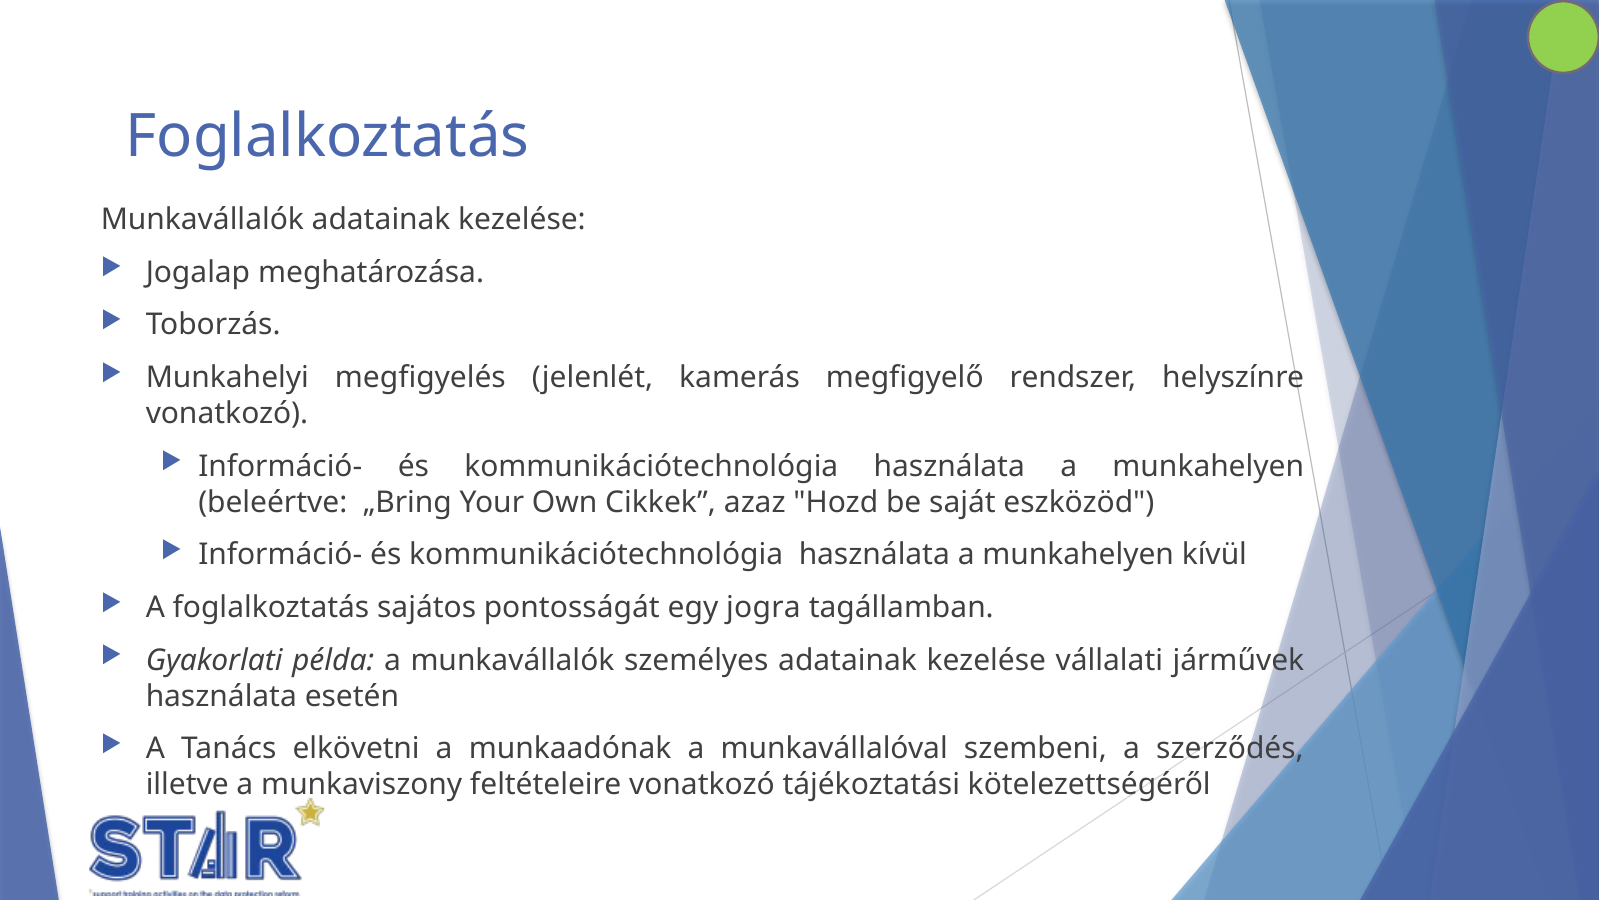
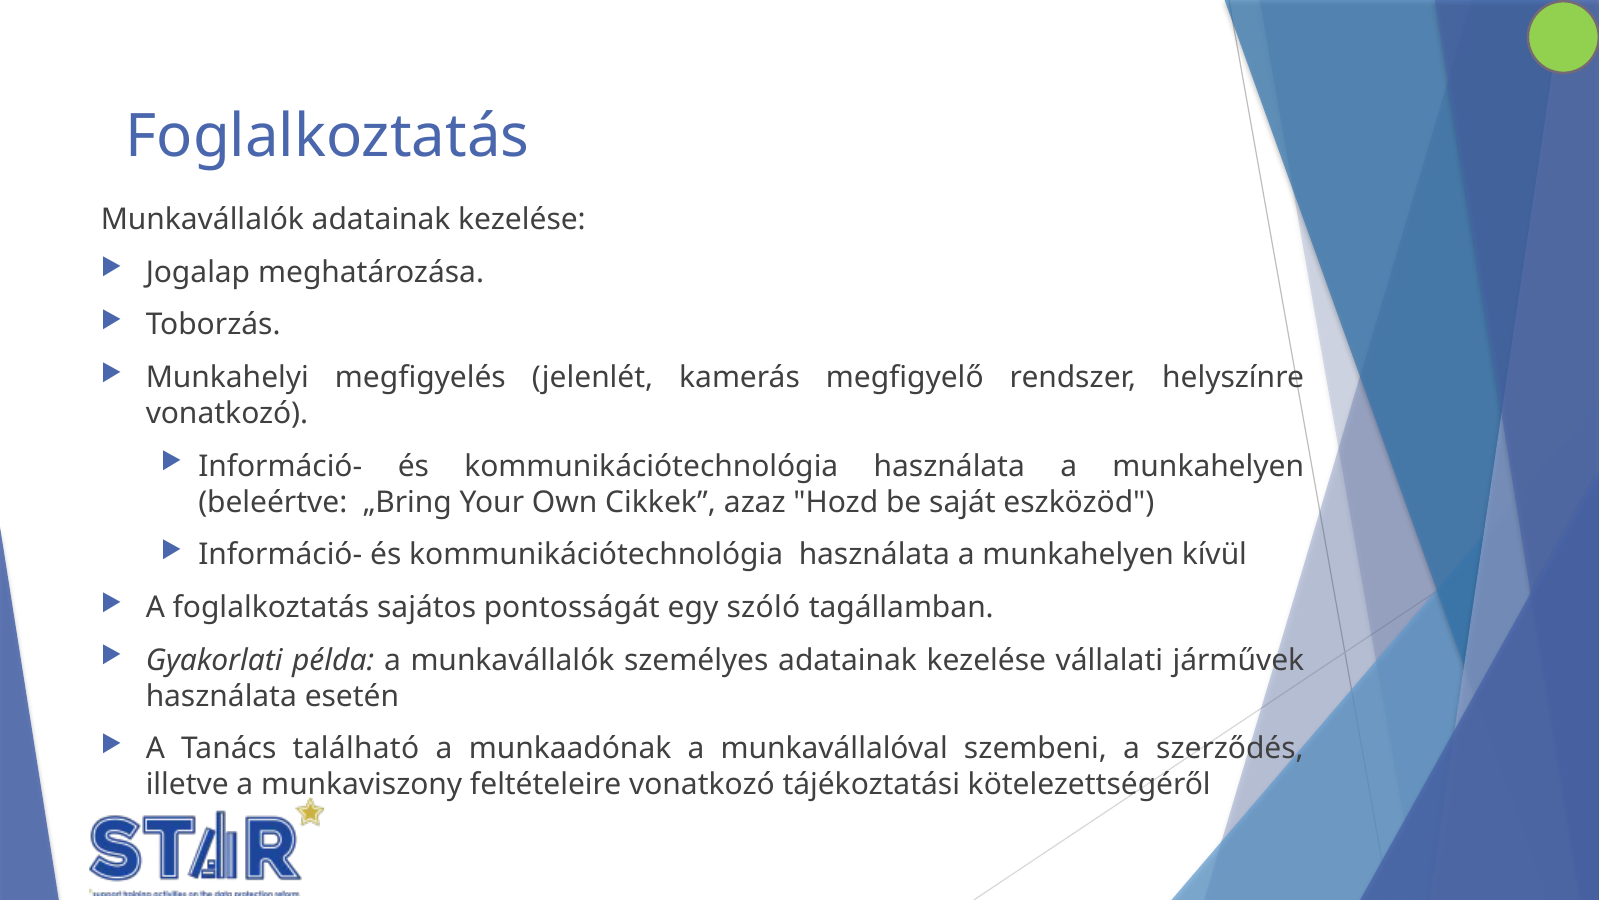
jogra: jogra -> szóló
elkövetni: elkövetni -> található
